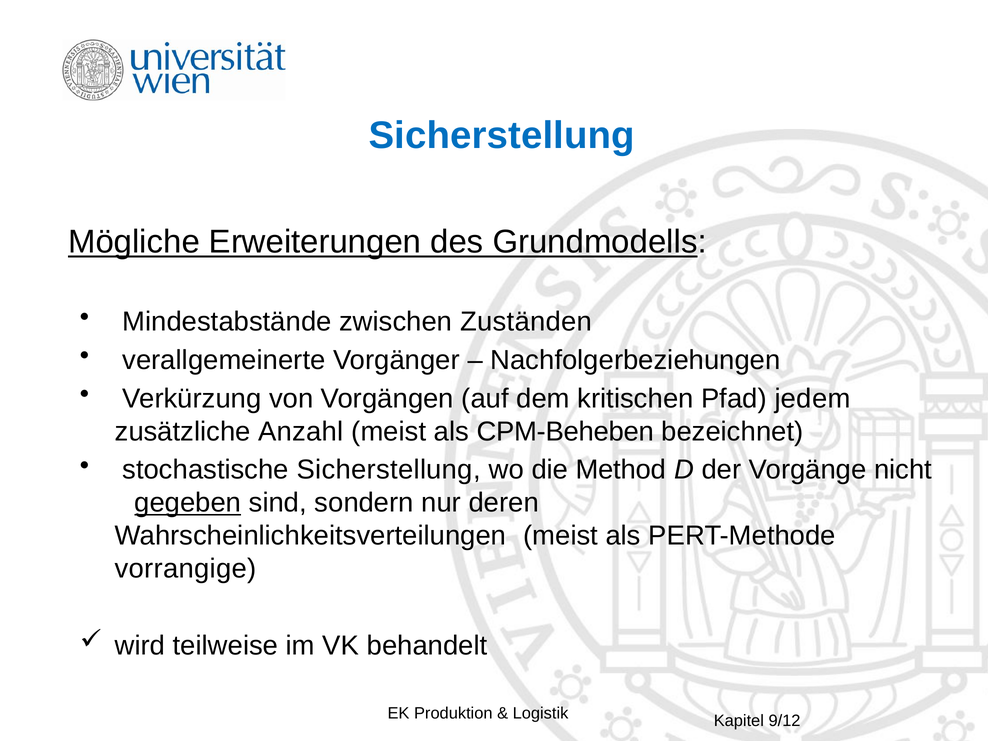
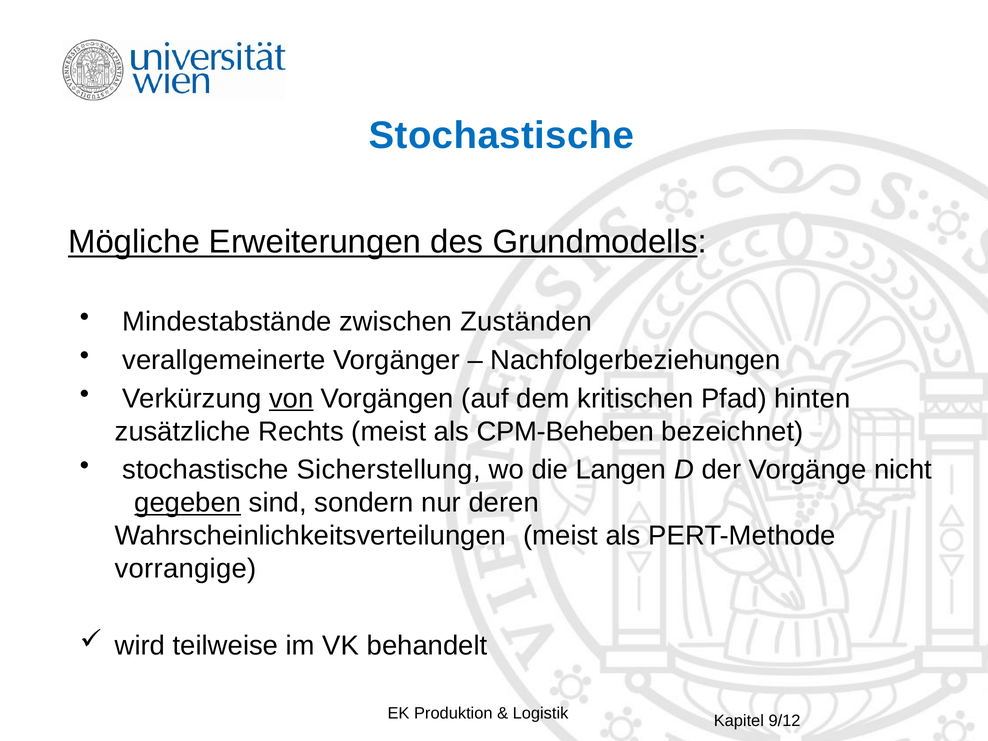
Sicherstellung at (502, 136): Sicherstellung -> Stochastische
von underline: none -> present
jedem: jedem -> hinten
Anzahl: Anzahl -> Rechts
Method: Method -> Langen
